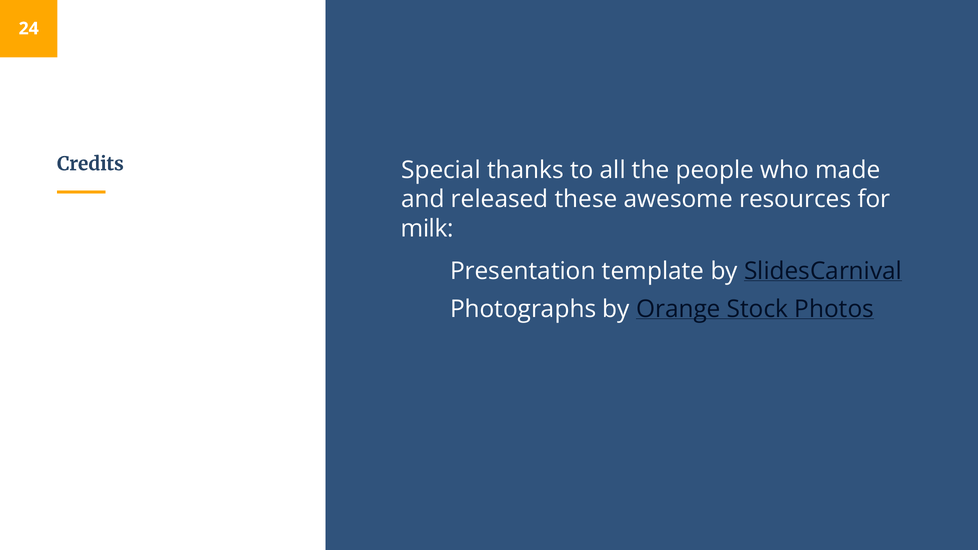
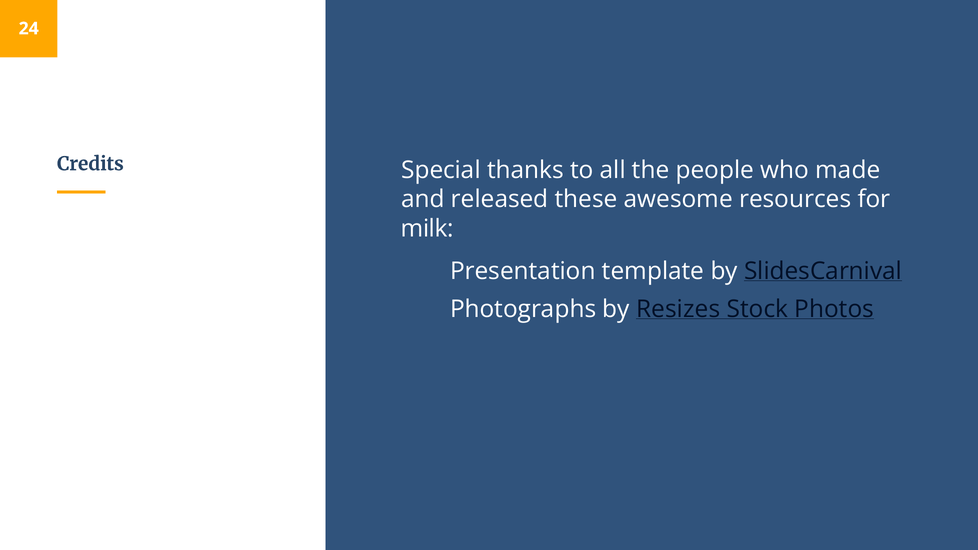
Orange: Orange -> Resizes
